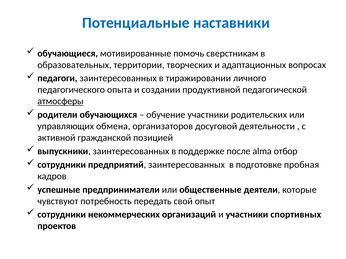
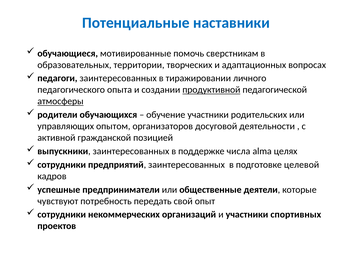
продуктивной underline: none -> present
обмена: обмена -> опытом
после: после -> числа
отбор: отбор -> целях
пробная: пробная -> целевой
